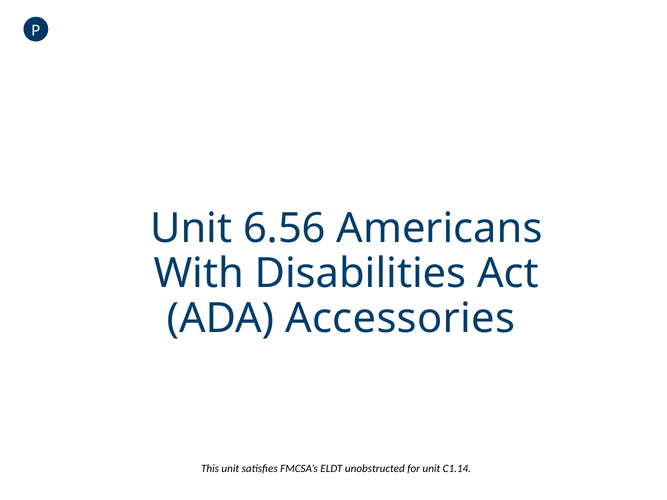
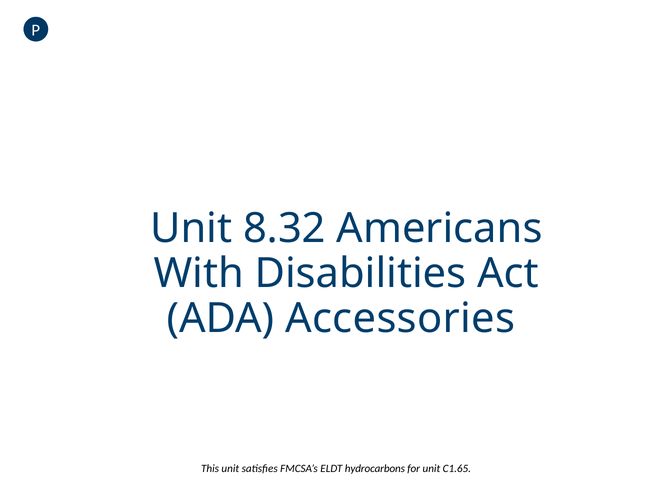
6.56: 6.56 -> 8.32
unobstructed: unobstructed -> hydrocarbons
C1.14: C1.14 -> C1.65
